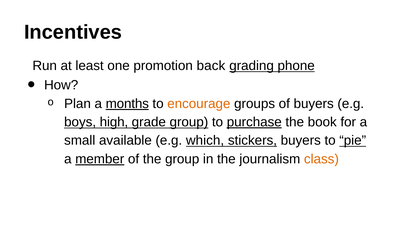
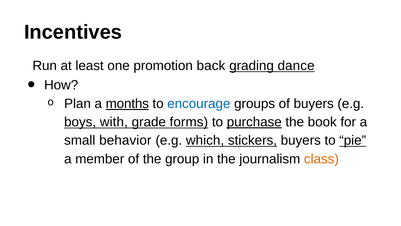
phone: phone -> dance
encourage colour: orange -> blue
high: high -> with
grade group: group -> forms
available: available -> behavior
member underline: present -> none
